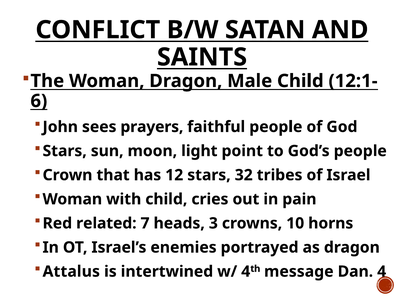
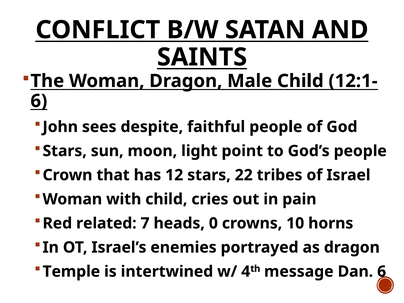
prayers: prayers -> despite
32: 32 -> 22
3: 3 -> 0
Attalus: Attalus -> Temple
Dan 4: 4 -> 6
